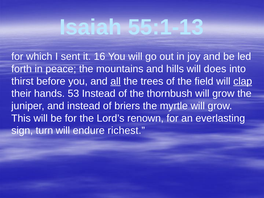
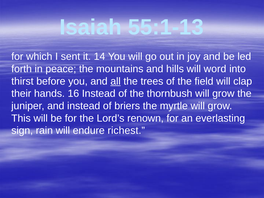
16: 16 -> 14
does: does -> word
clap underline: present -> none
53: 53 -> 16
turn: turn -> rain
